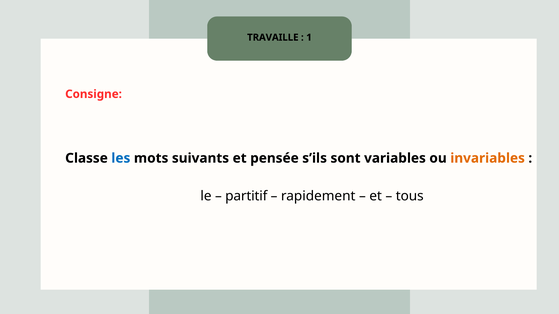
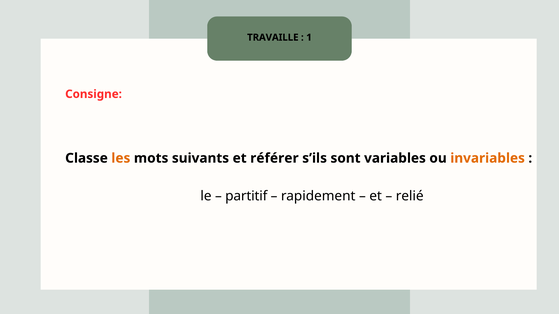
les colour: blue -> orange
pensée: pensée -> référer
tous: tous -> relié
